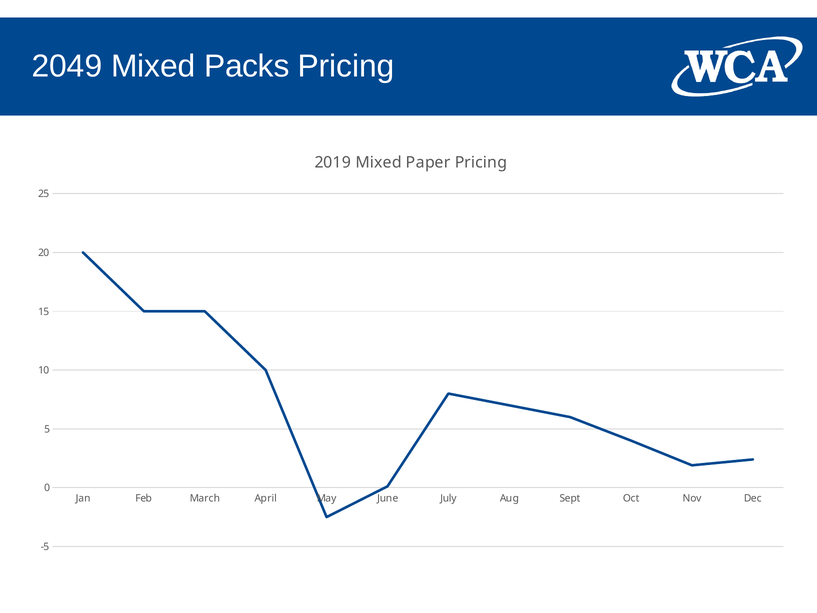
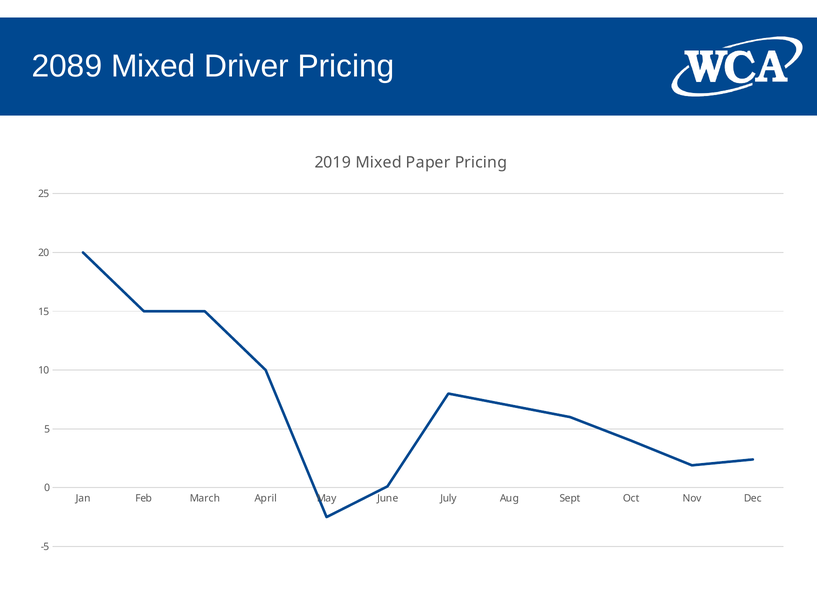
2049: 2049 -> 2089
Packs: Packs -> Driver
